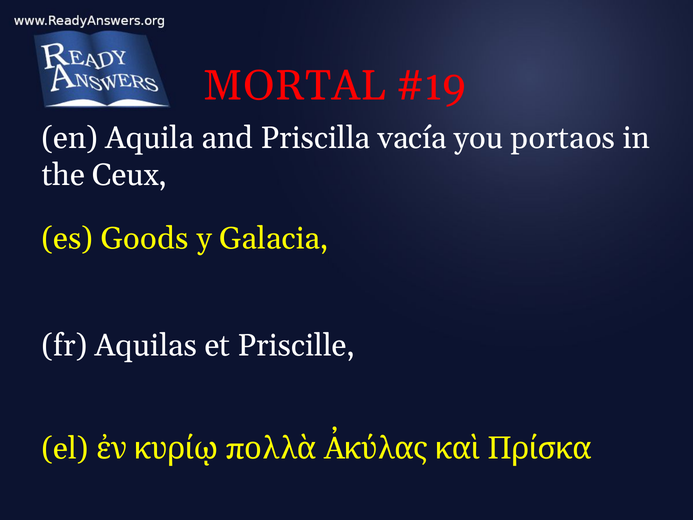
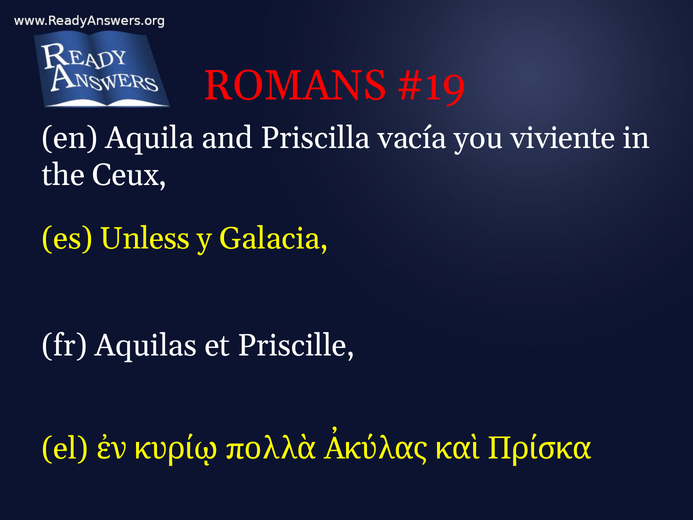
MORTAL: MORTAL -> ROMANS
portaos: portaos -> viviente
Goods: Goods -> Unless
